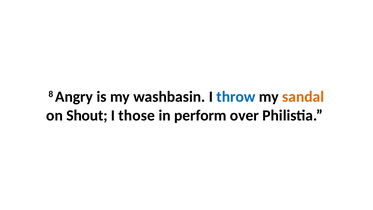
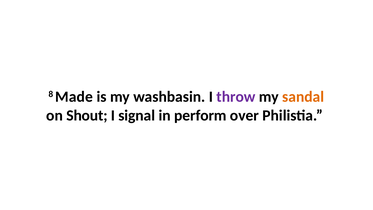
Angry: Angry -> Made
throw colour: blue -> purple
those: those -> signal
